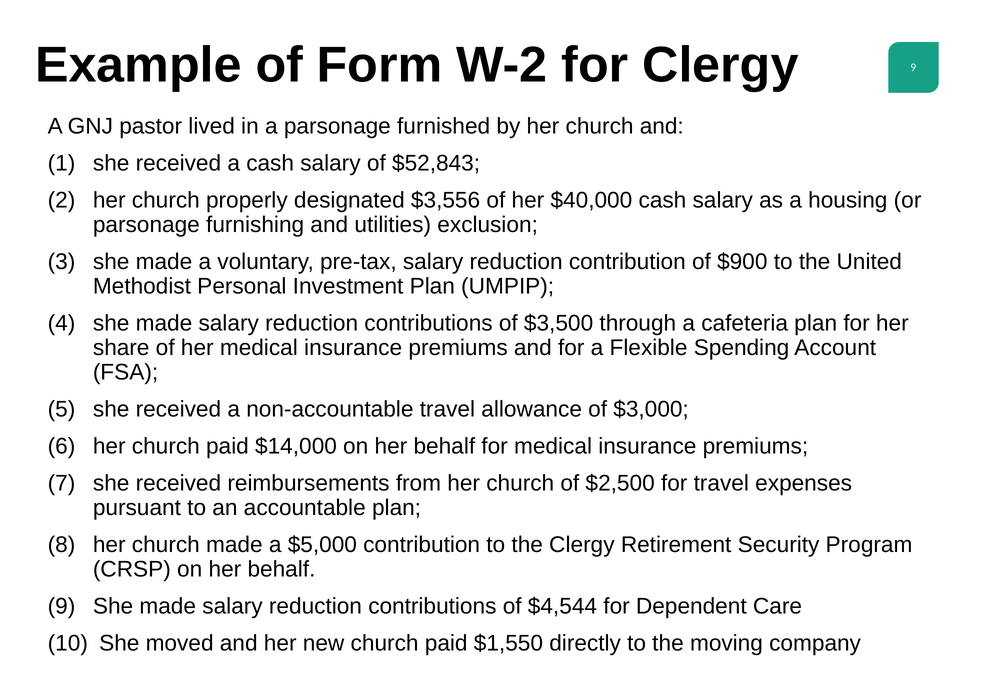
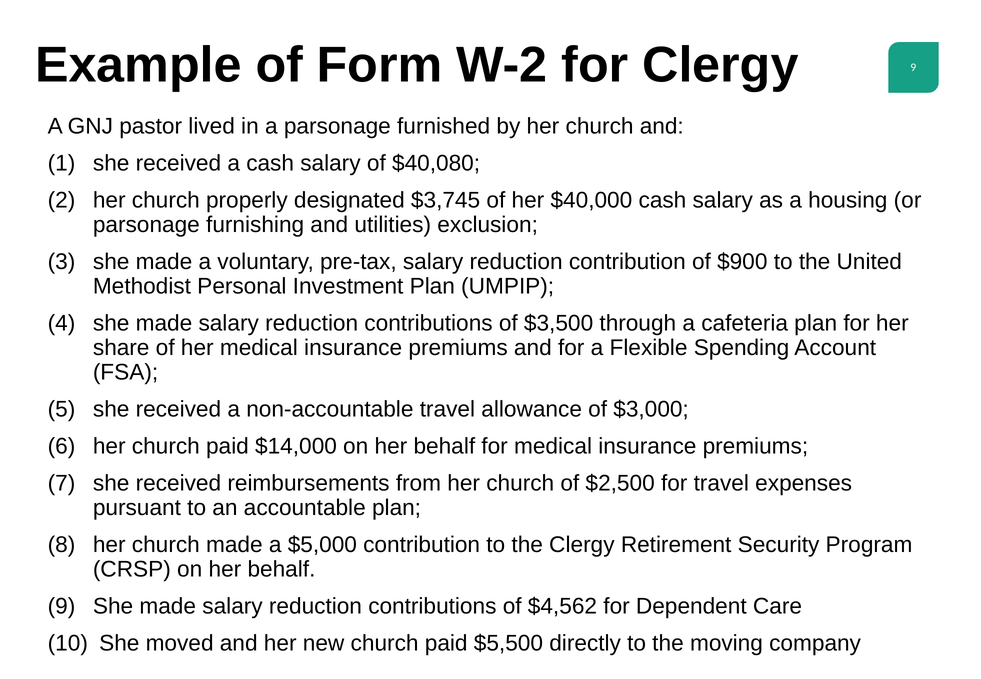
$52,843: $52,843 -> $40,080
$3,556: $3,556 -> $3,745
$4,544: $4,544 -> $4,562
$1,550: $1,550 -> $5,500
